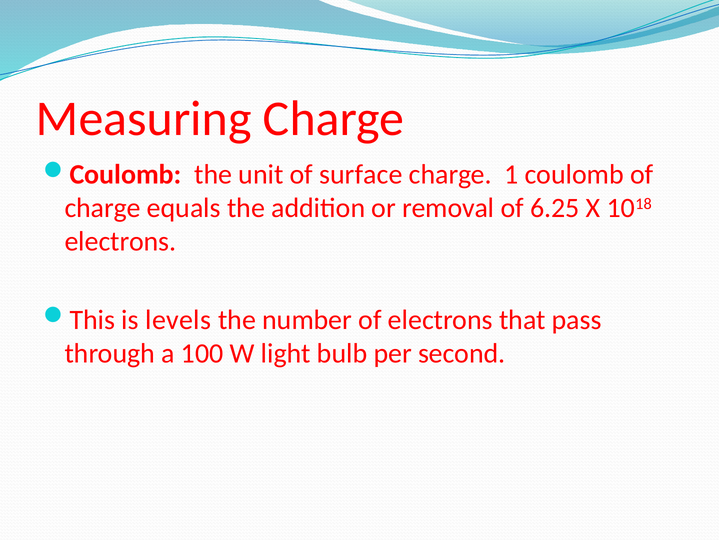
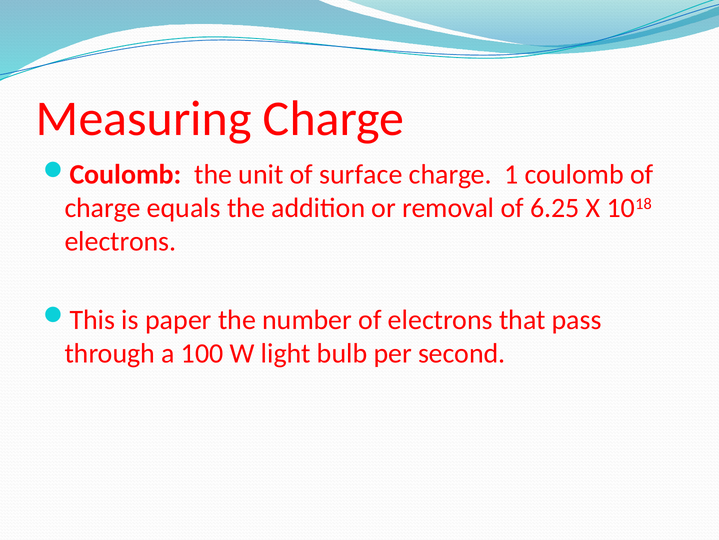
levels: levels -> paper
